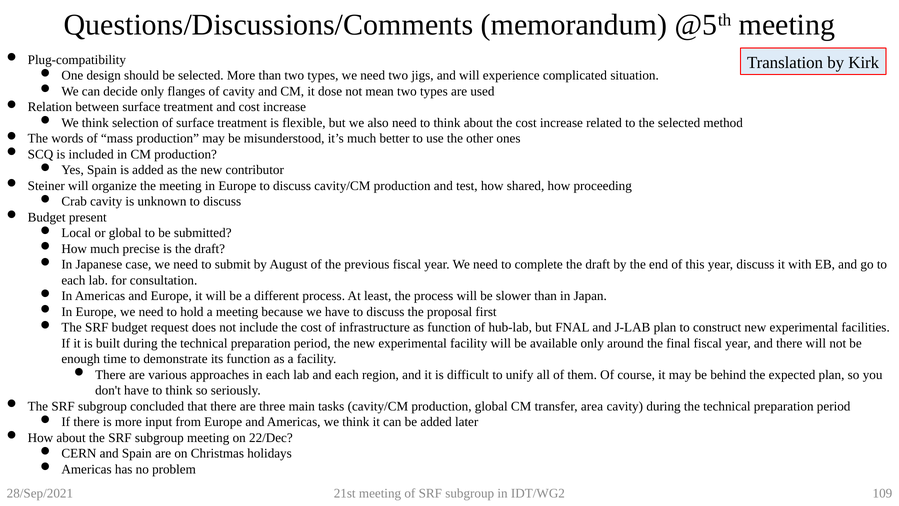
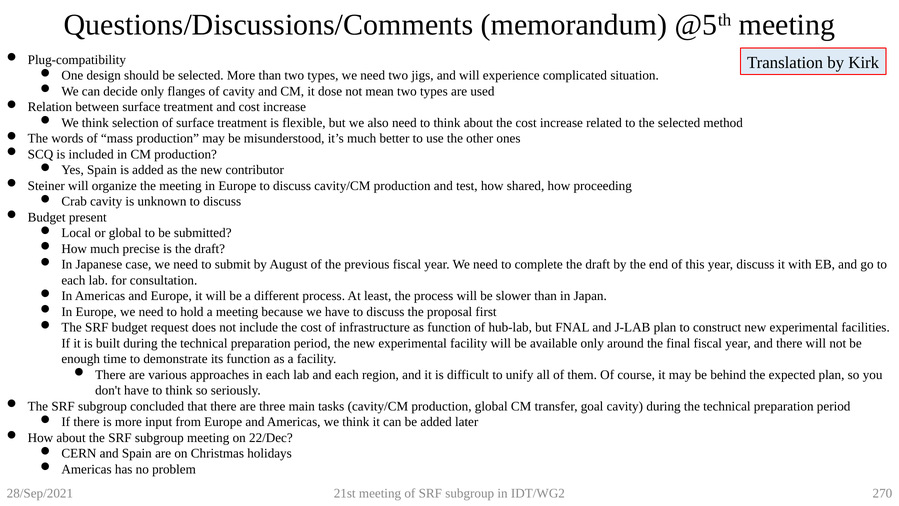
area: area -> goal
109: 109 -> 270
